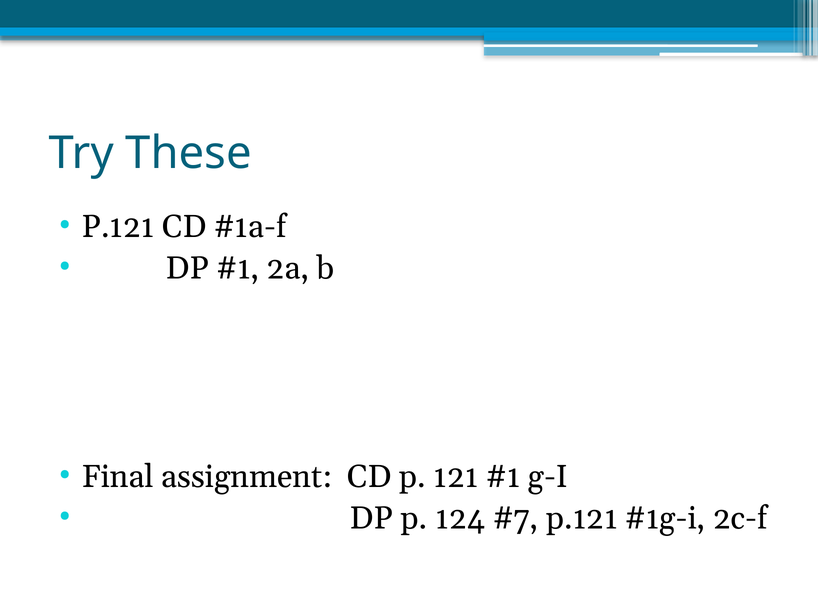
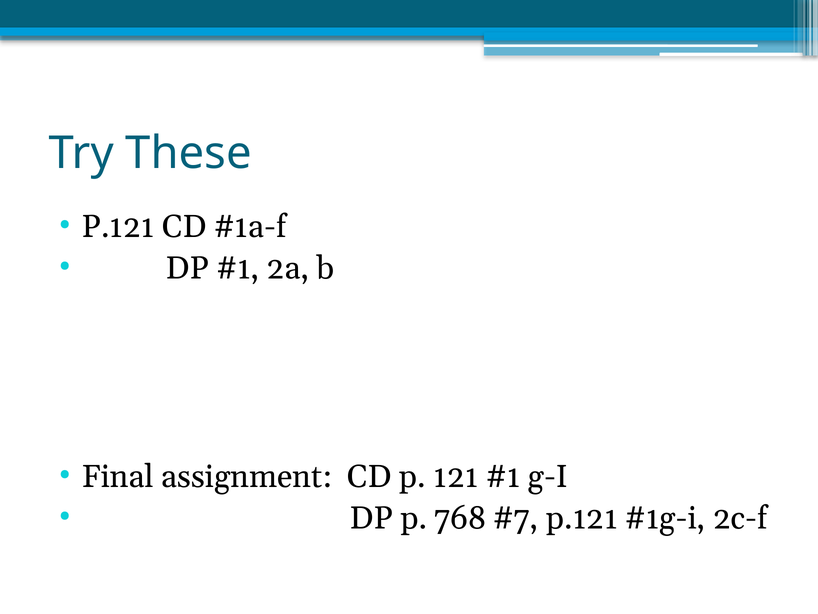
124: 124 -> 768
